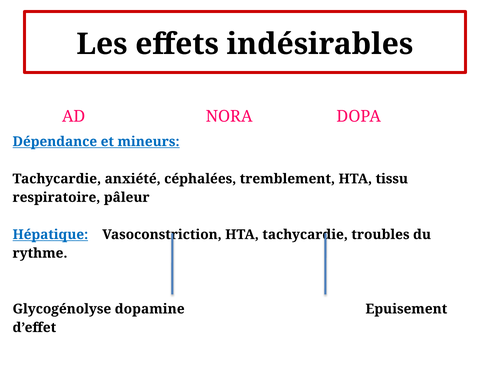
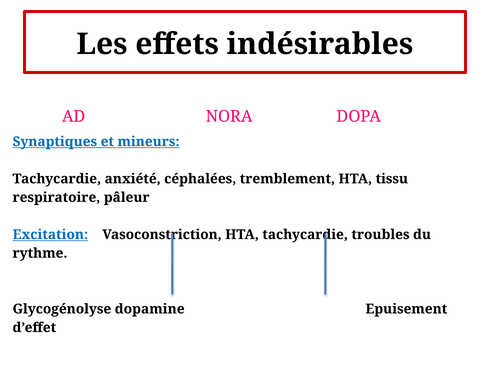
Dépendance: Dépendance -> Synaptiques
Hépatique: Hépatique -> Excitation
